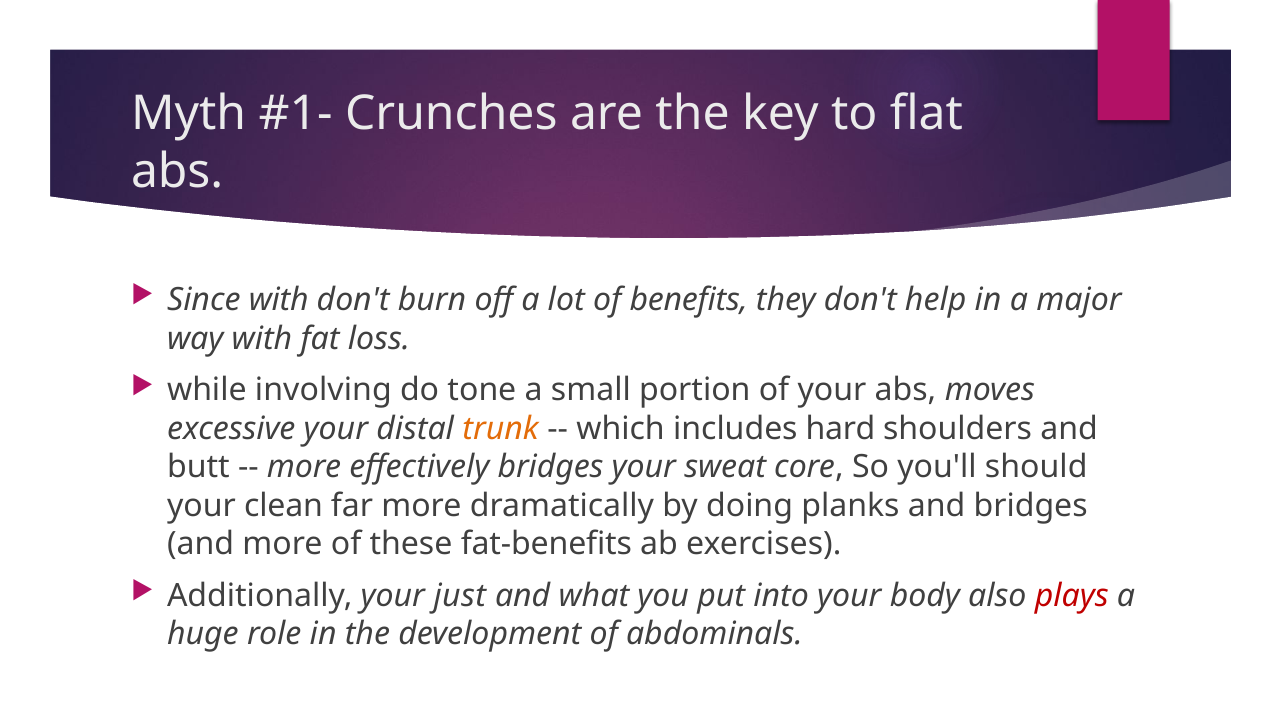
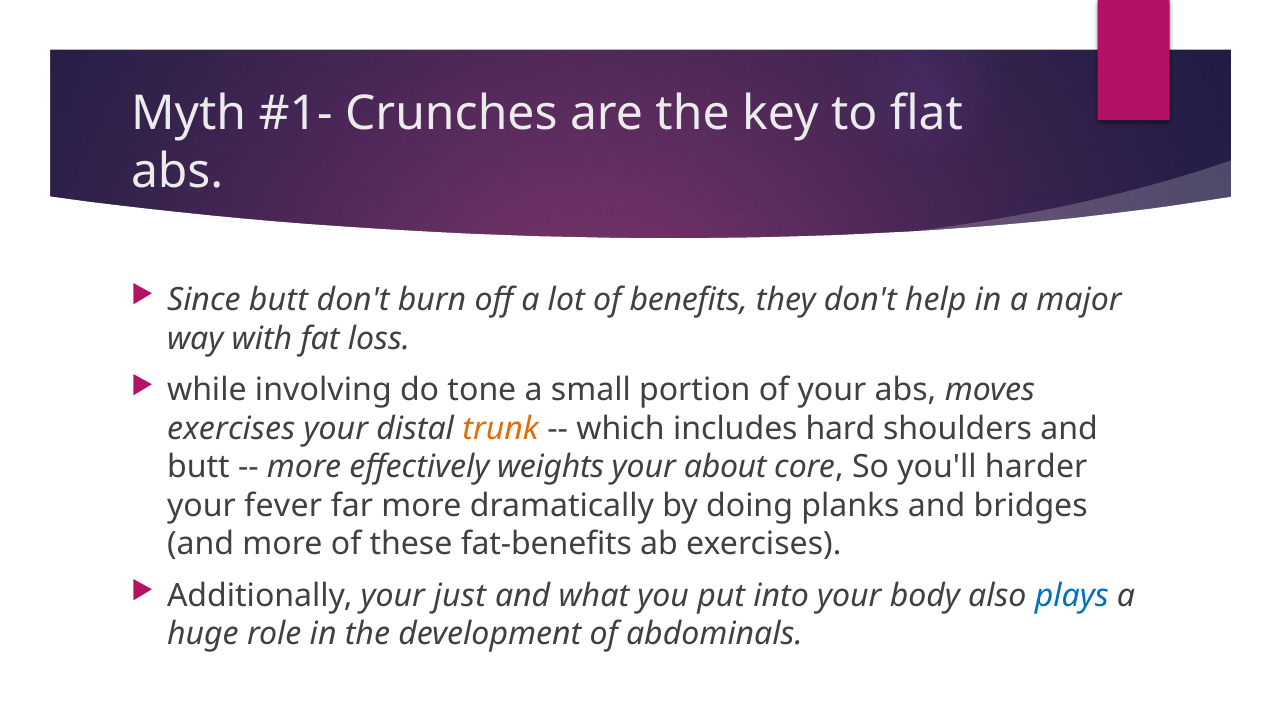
Since with: with -> butt
excessive at (231, 429): excessive -> exercises
effectively bridges: bridges -> weights
sweat: sweat -> about
should: should -> harder
clean: clean -> fever
plays colour: red -> blue
